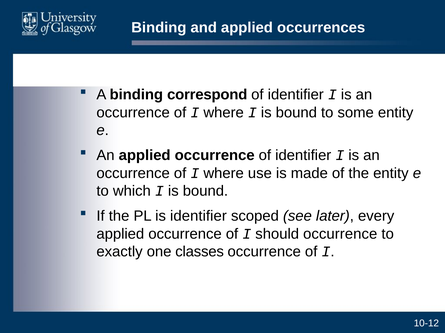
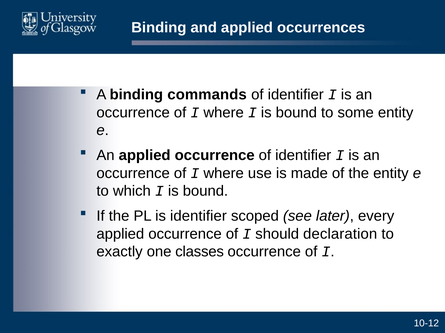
correspond: correspond -> commands
should occurrence: occurrence -> declaration
